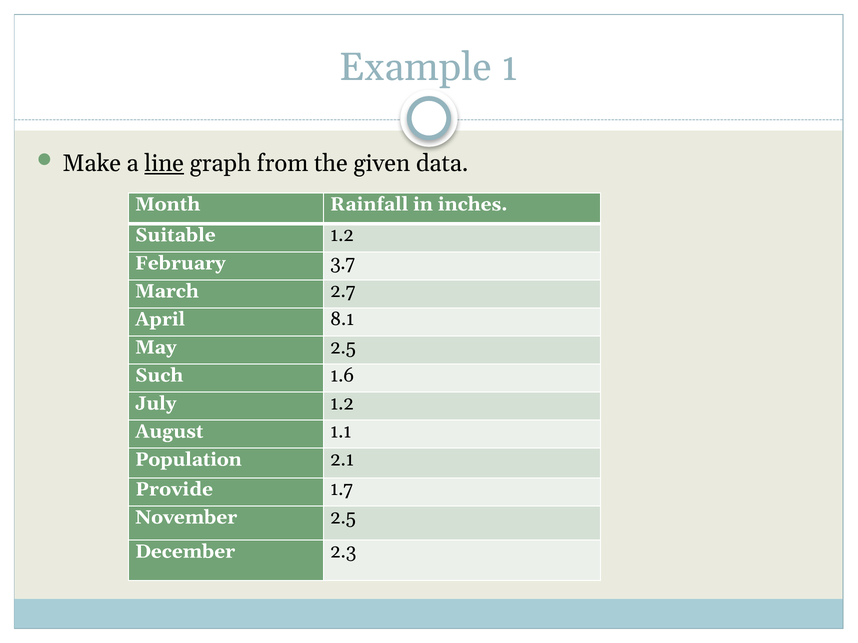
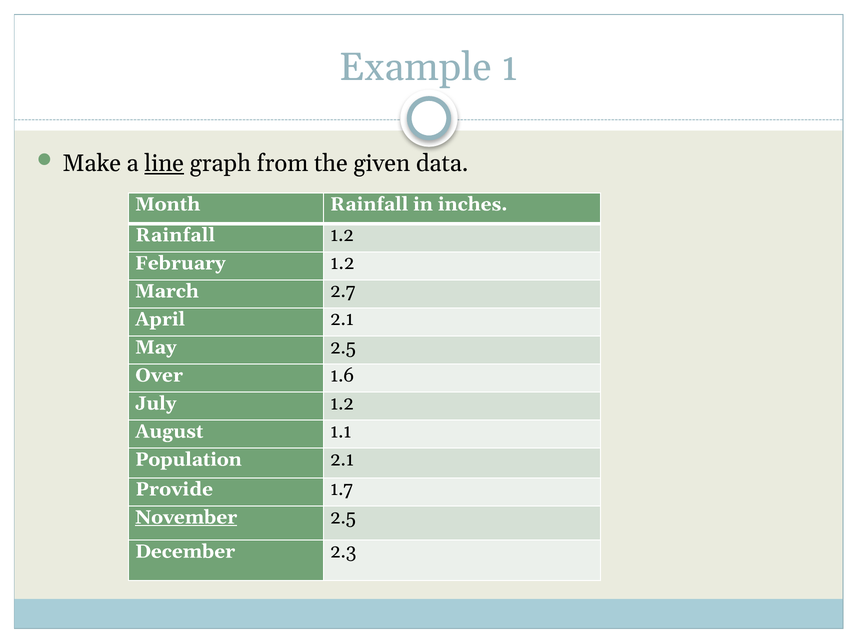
Suitable at (175, 235): Suitable -> Rainfall
February 3.7: 3.7 -> 1.2
April 8.1: 8.1 -> 2.1
Such: Such -> Over
November underline: none -> present
